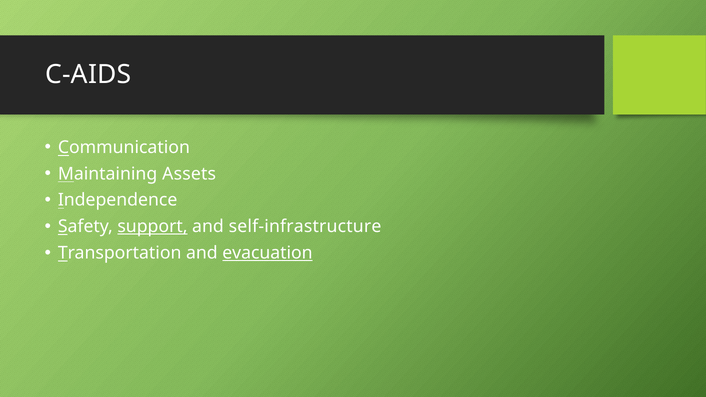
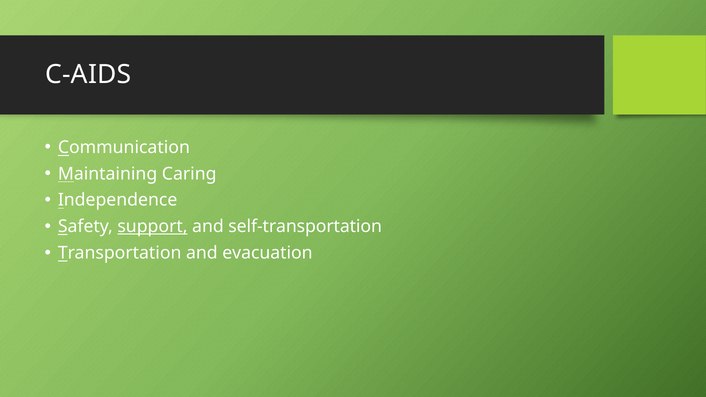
Assets: Assets -> Caring
self-infrastructure: self-infrastructure -> self-transportation
evacuation underline: present -> none
